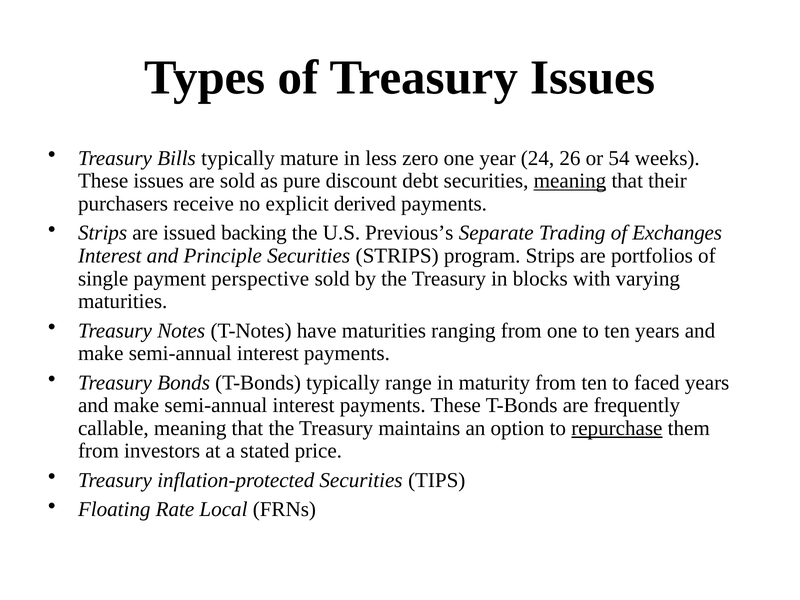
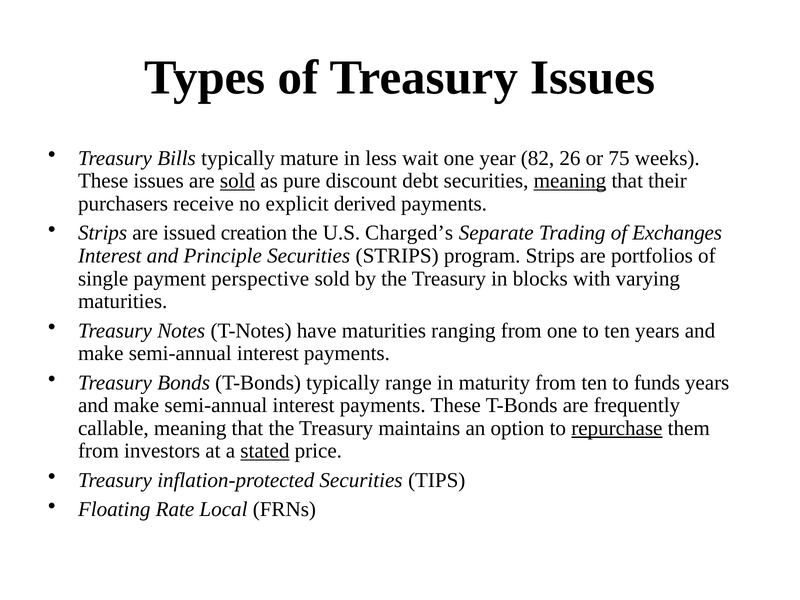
zero: zero -> wait
24: 24 -> 82
54: 54 -> 75
sold at (238, 181) underline: none -> present
backing: backing -> creation
Previous’s: Previous’s -> Charged’s
faced: faced -> funds
stated underline: none -> present
